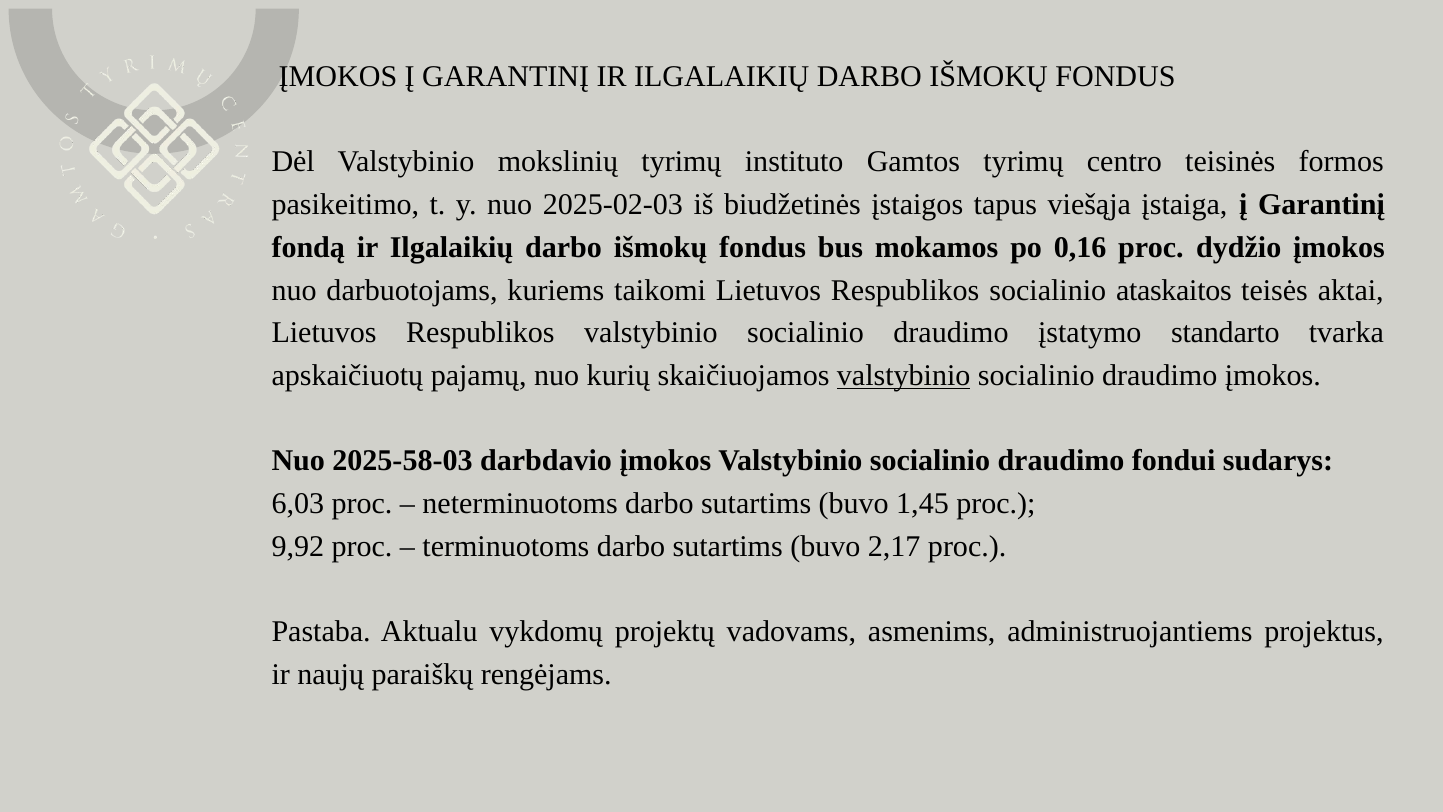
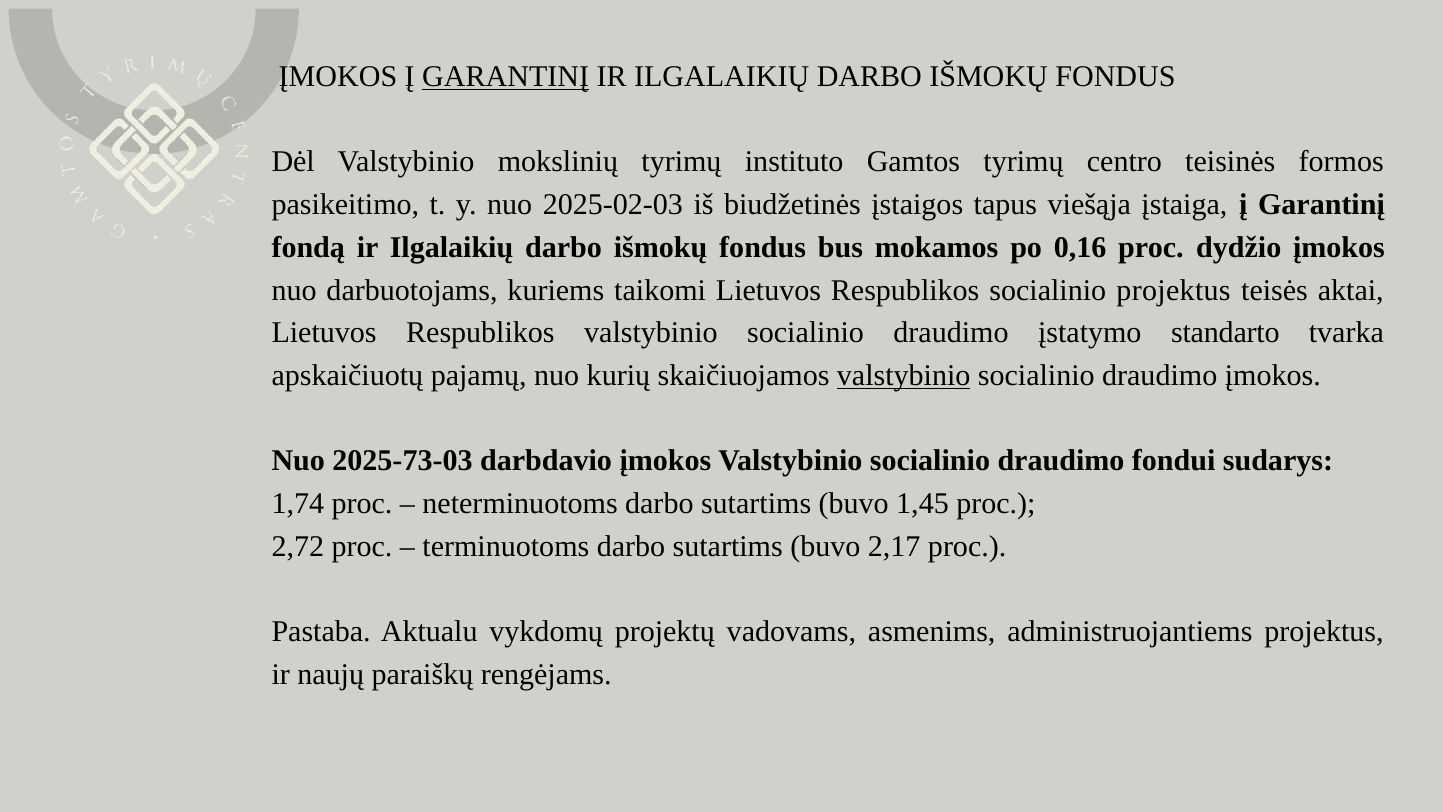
GARANTINĮ at (506, 77) underline: none -> present
socialinio ataskaitos: ataskaitos -> projektus
2025-58-03: 2025-58-03 -> 2025-73-03
6,03: 6,03 -> 1,74
9,92: 9,92 -> 2,72
